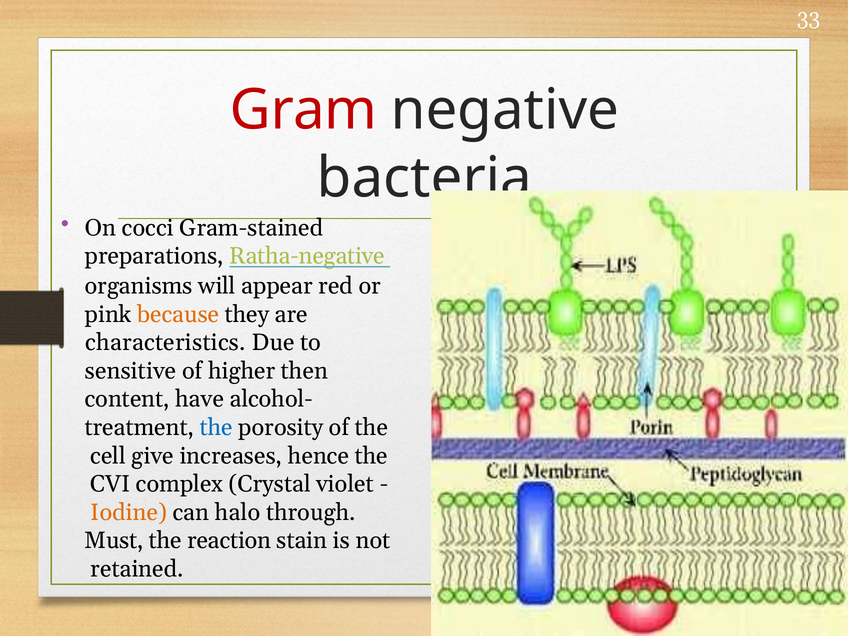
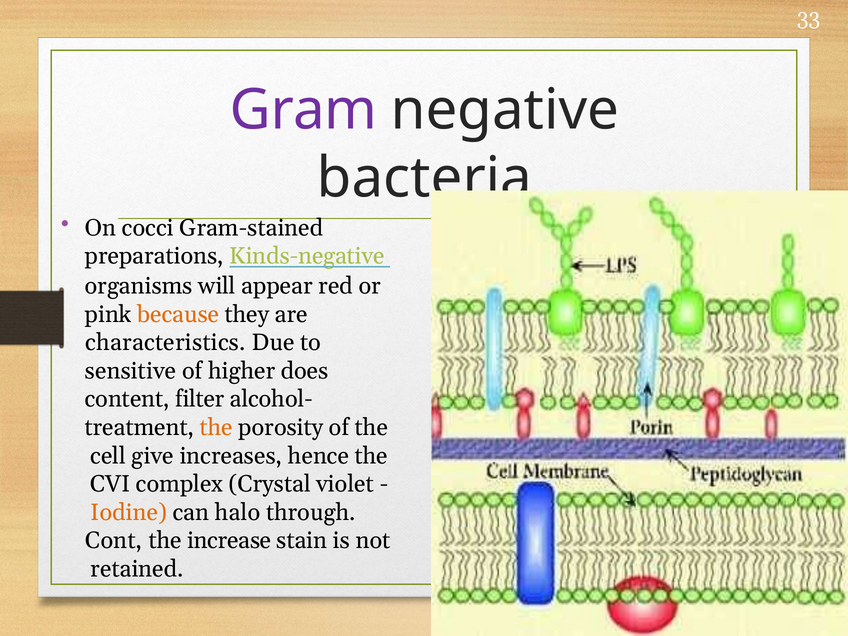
Gram colour: red -> purple
Ratha-negative: Ratha-negative -> Kinds-negative
then: then -> does
have: have -> filter
the at (216, 427) colour: blue -> orange
Must: Must -> Cont
reaction: reaction -> increase
